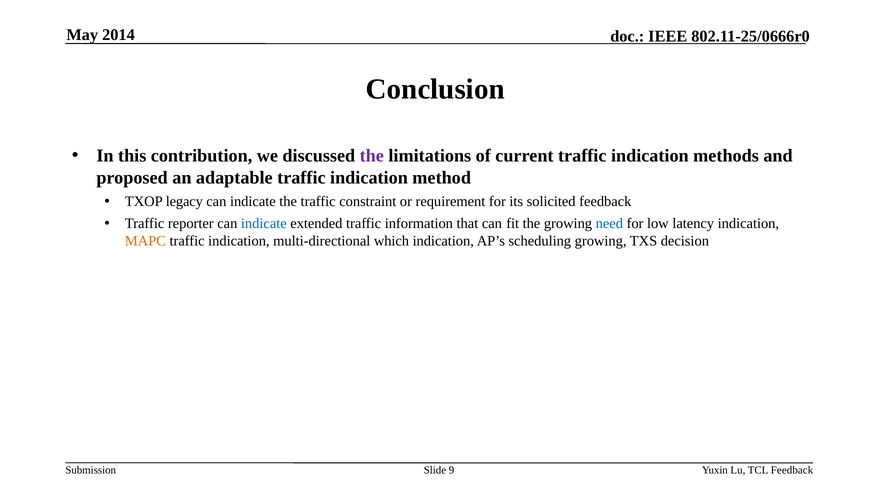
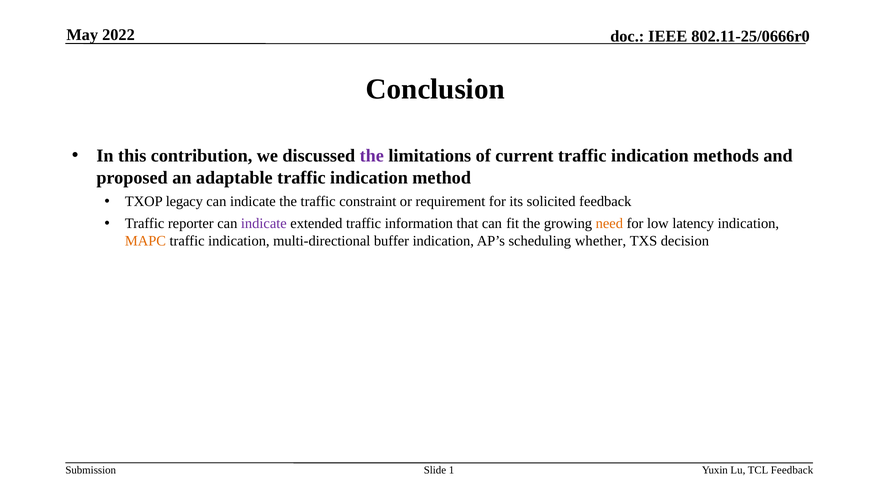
2014: 2014 -> 2022
indicate at (264, 224) colour: blue -> purple
need colour: blue -> orange
which: which -> buffer
scheduling growing: growing -> whether
9: 9 -> 1
